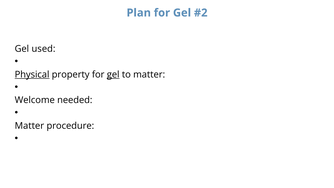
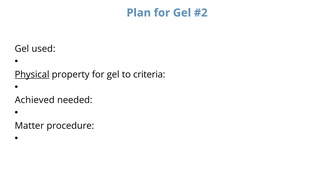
gel at (113, 74) underline: present -> none
to matter: matter -> criteria
Welcome: Welcome -> Achieved
